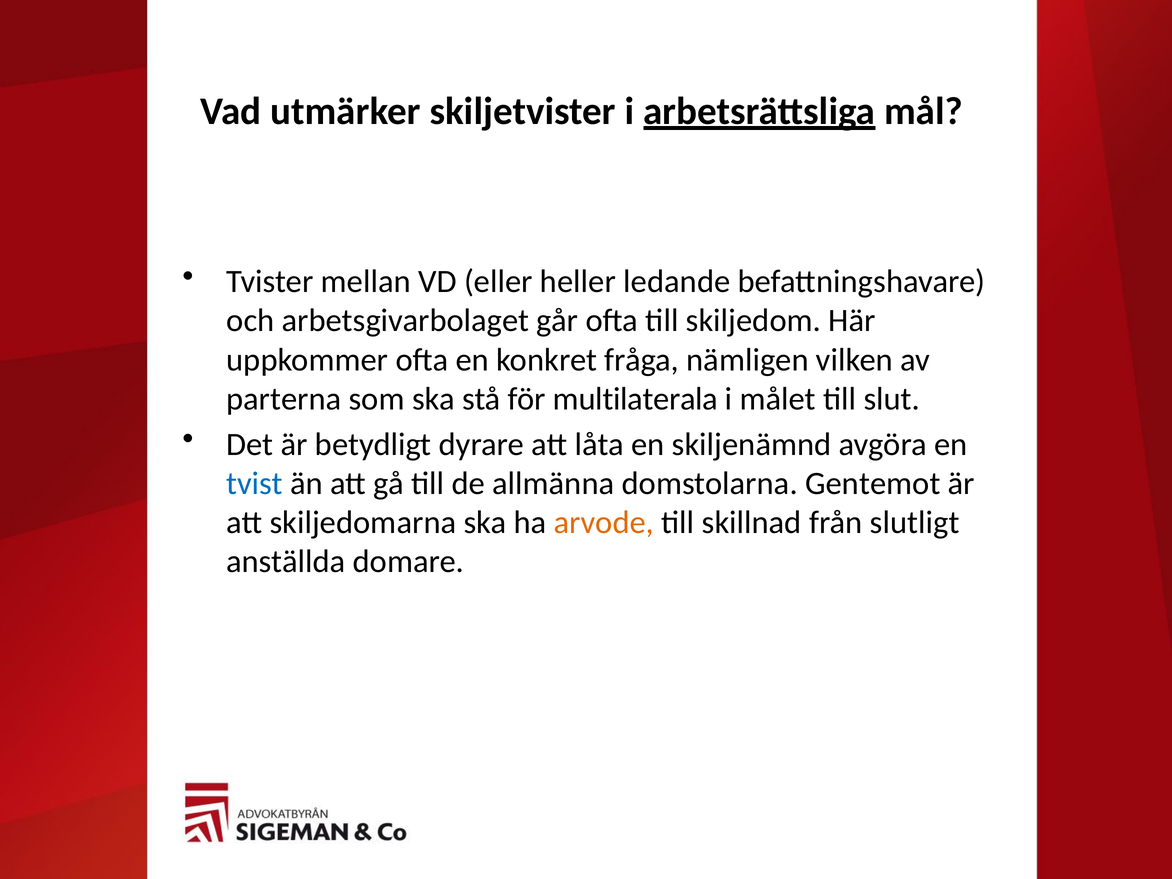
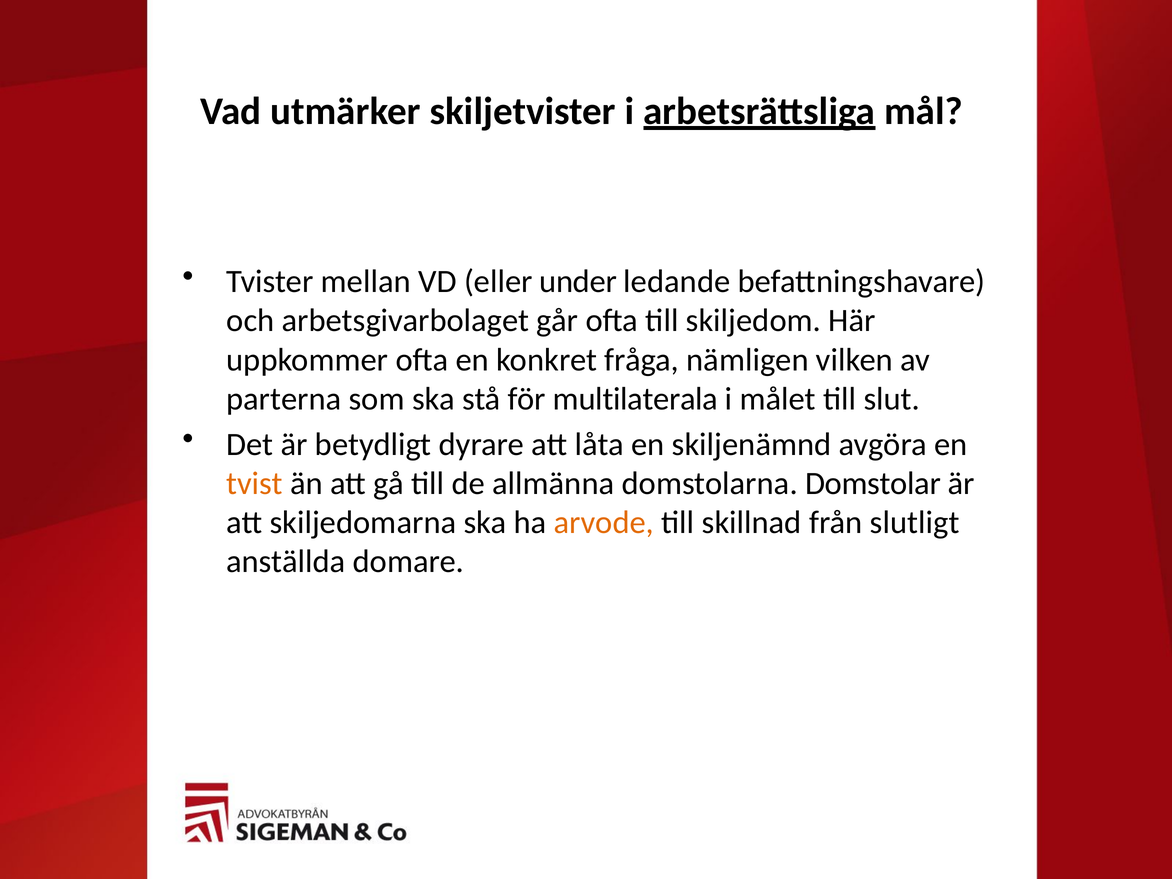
heller: heller -> under
tvist colour: blue -> orange
Gentemot: Gentemot -> Domstolar
